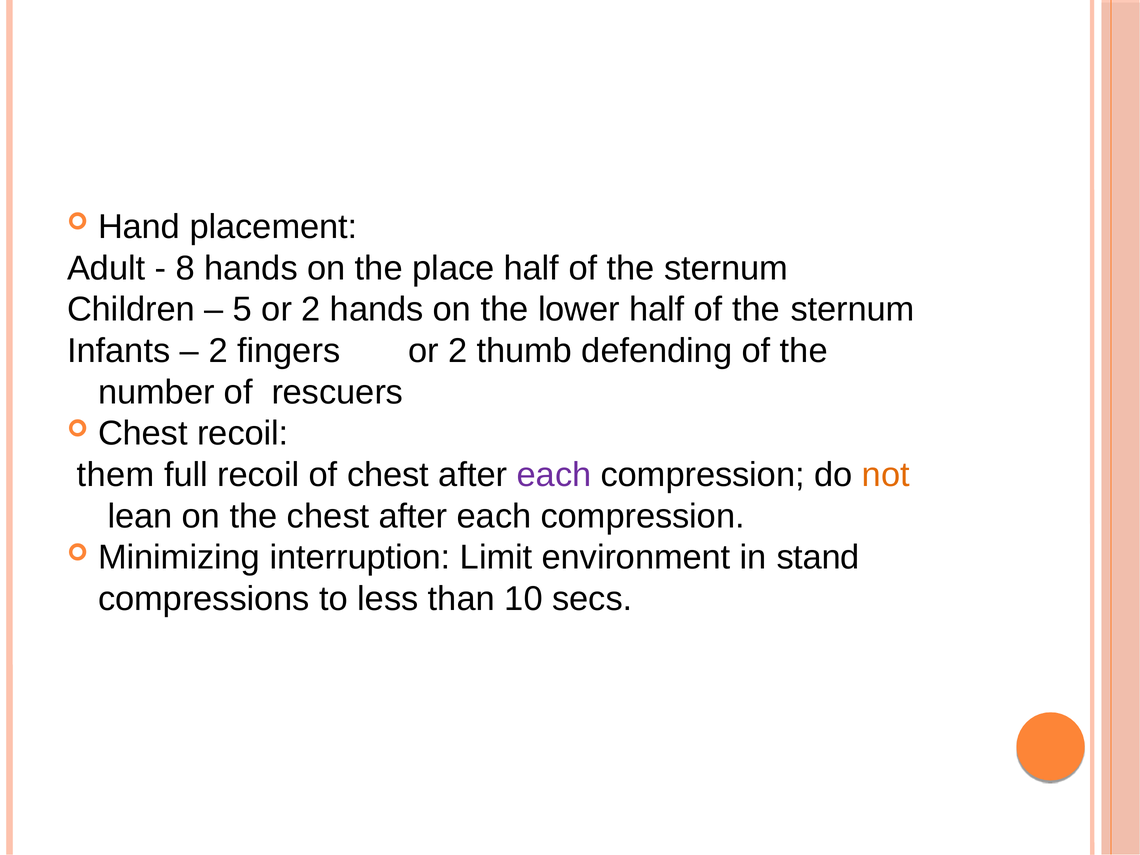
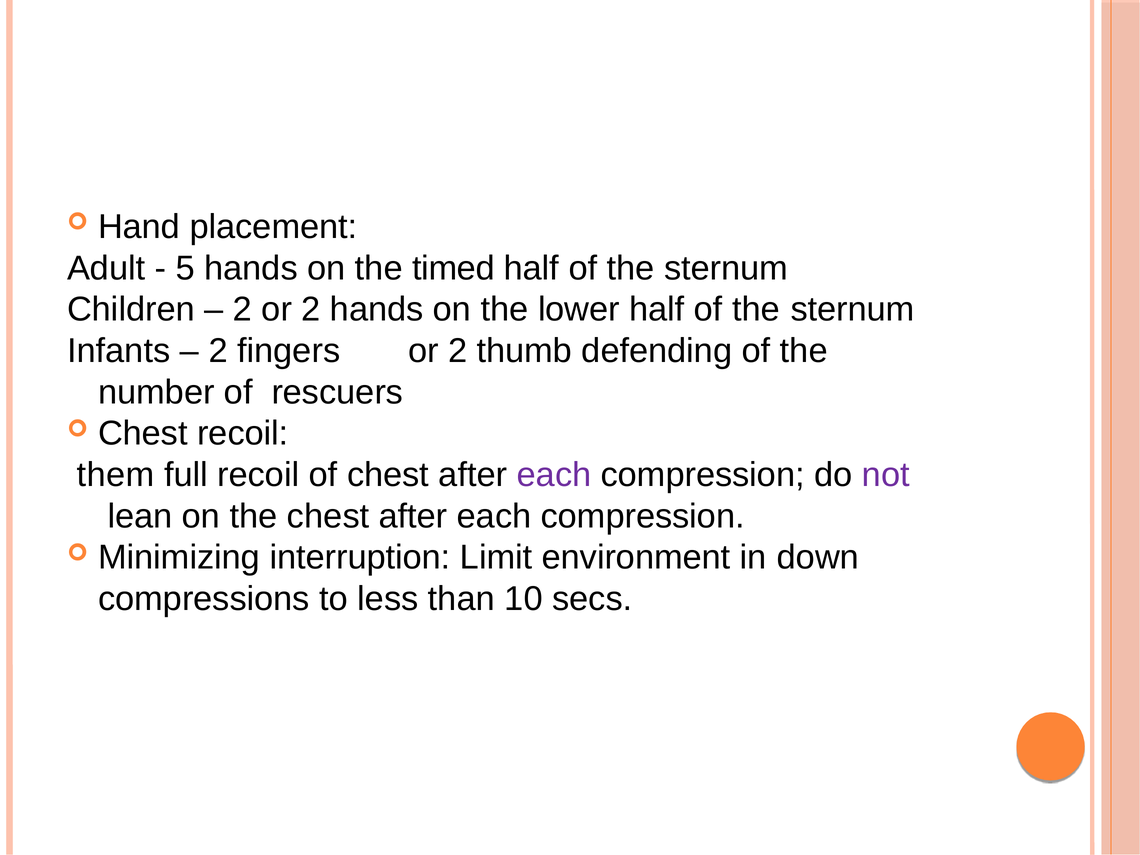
8: 8 -> 5
place: place -> timed
5 at (242, 309): 5 -> 2
not colour: orange -> purple
stand: stand -> down
